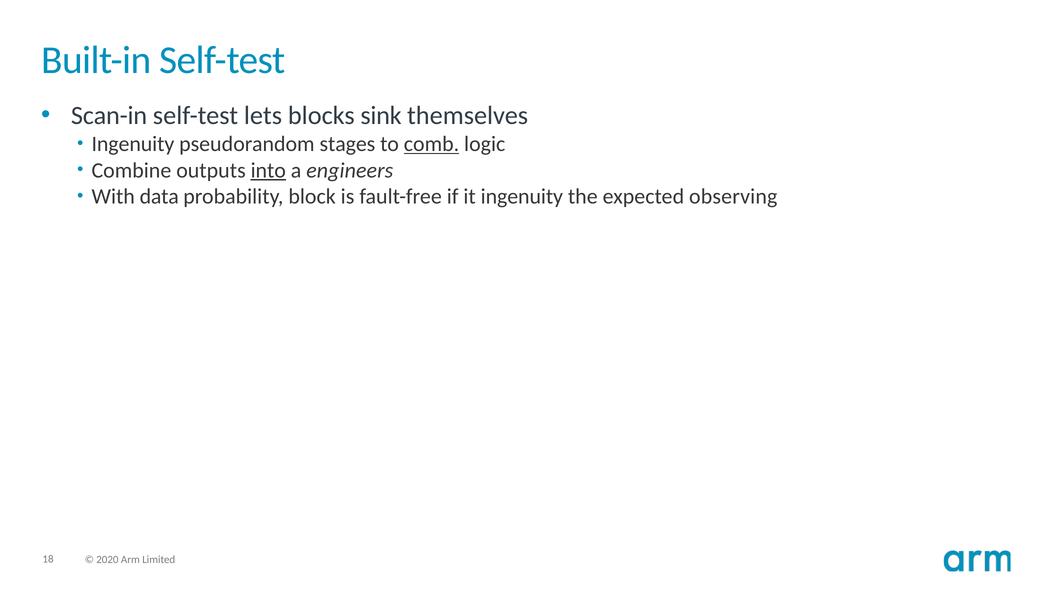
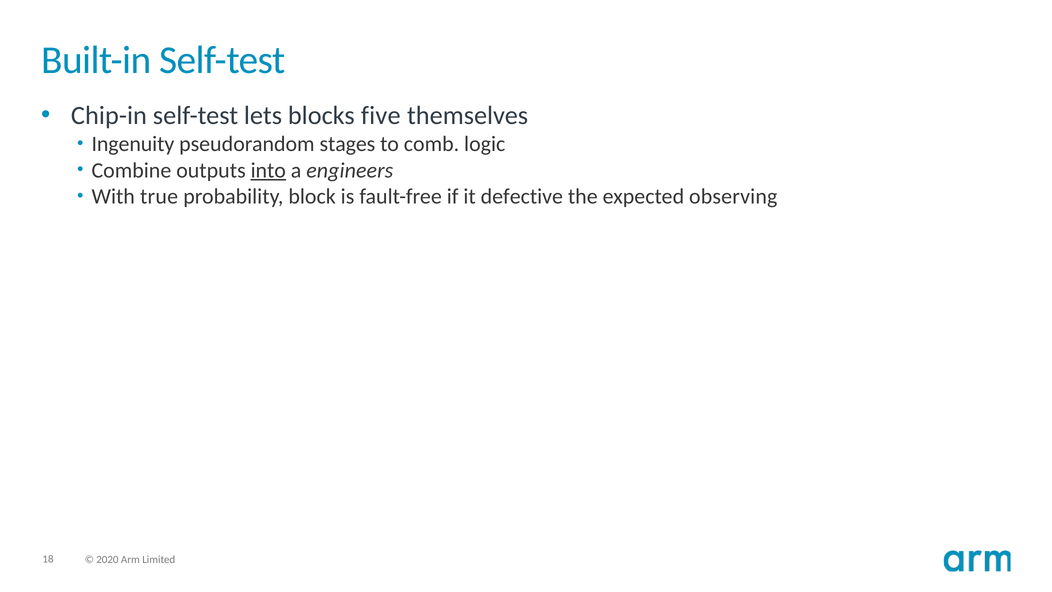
Scan-in: Scan-in -> Chip-in
sink: sink -> five
comb underline: present -> none
data: data -> true
it ingenuity: ingenuity -> defective
